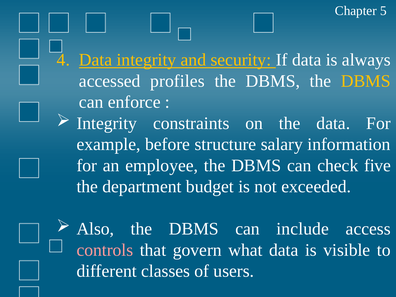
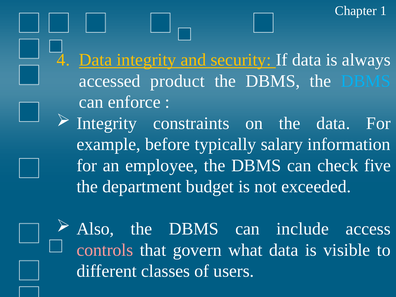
5: 5 -> 1
profiles: profiles -> product
DBMS at (366, 81) colour: yellow -> light blue
structure: structure -> typically
